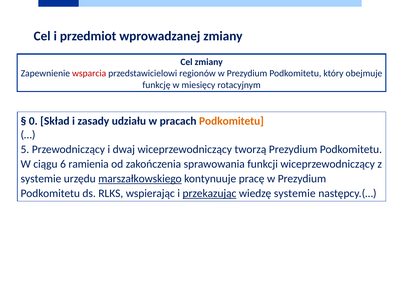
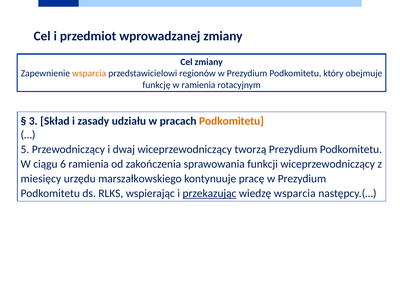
wsparcia at (89, 73) colour: red -> orange
w miesięcy: miesięcy -> ramienia
0: 0 -> 3
systemie at (41, 179): systemie -> miesięcy
marszałkowskiego underline: present -> none
wiedzę systemie: systemie -> wsparcia
